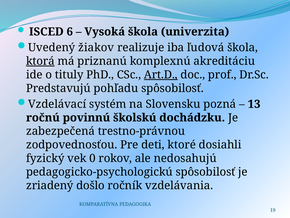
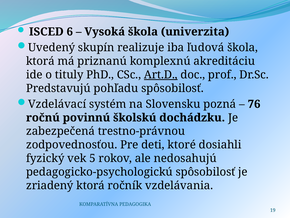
žiakov: žiakov -> skupín
ktorá at (40, 61) underline: present -> none
13: 13 -> 76
0: 0 -> 5
zriadený došlo: došlo -> ktorá
